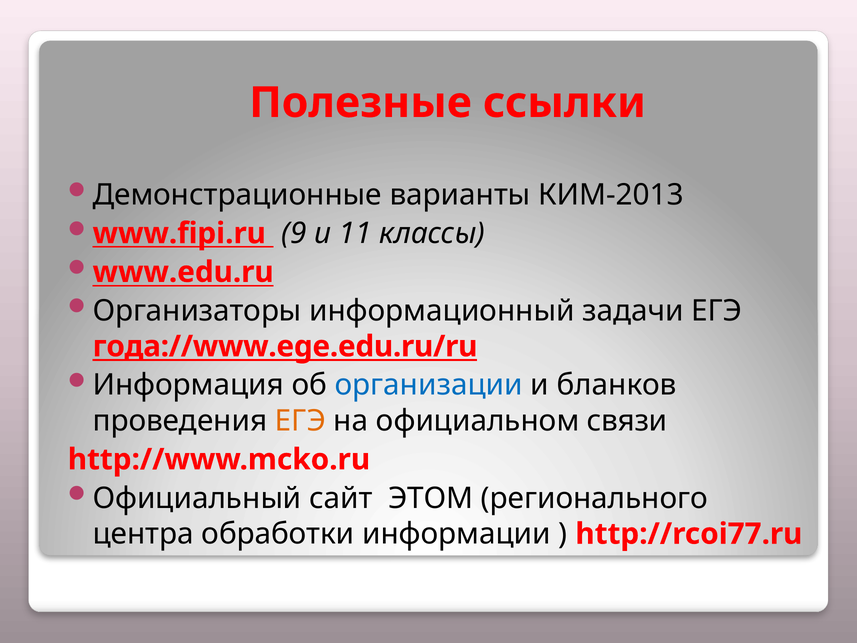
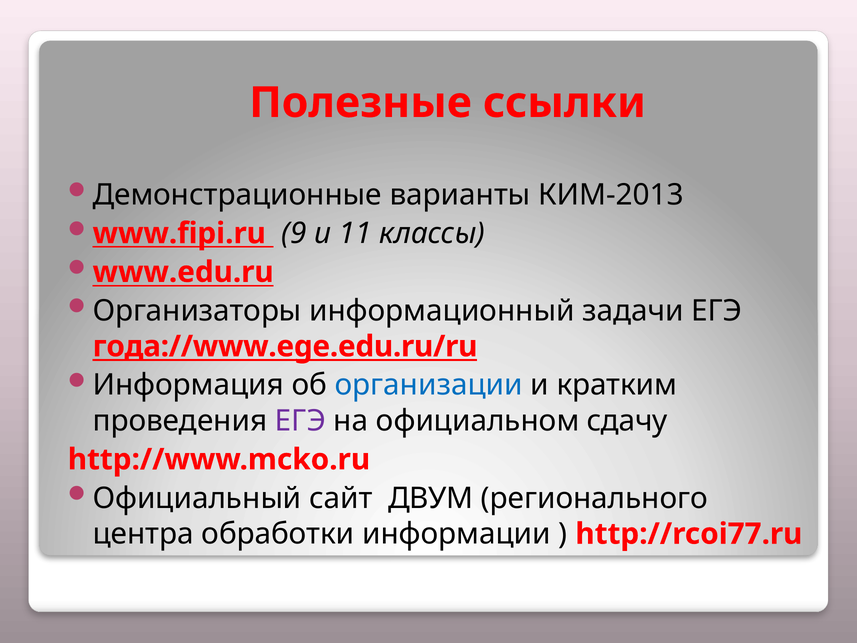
бланков: бланков -> кратким
ЕГЭ at (300, 421) colour: orange -> purple
связи: связи -> сдачу
ЭТОМ: ЭТОМ -> ДВУМ
